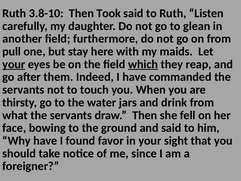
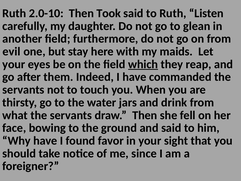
3.8-10: 3.8-10 -> 2.0-10
pull: pull -> evil
your at (14, 64) underline: present -> none
